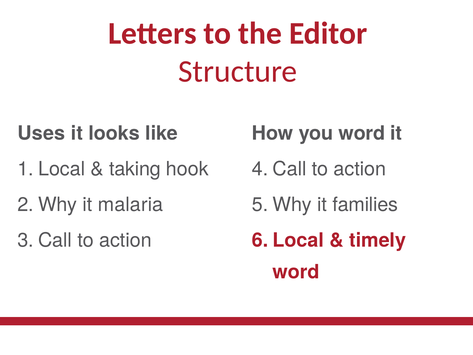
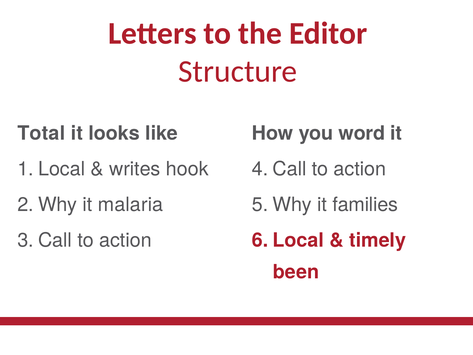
Uses: Uses -> Total
taking: taking -> writes
word at (296, 272): word -> been
